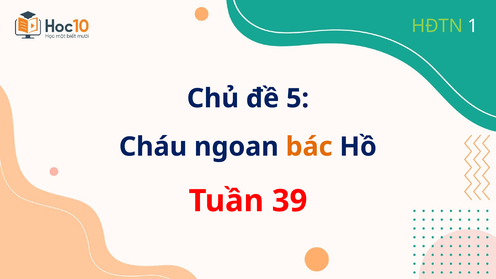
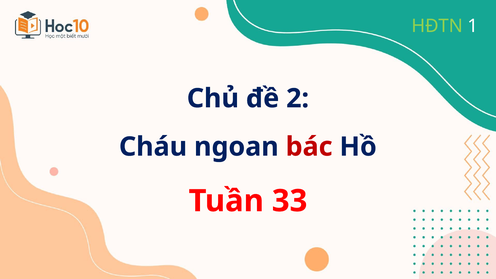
5: 5 -> 2
bác colour: orange -> red
39: 39 -> 33
